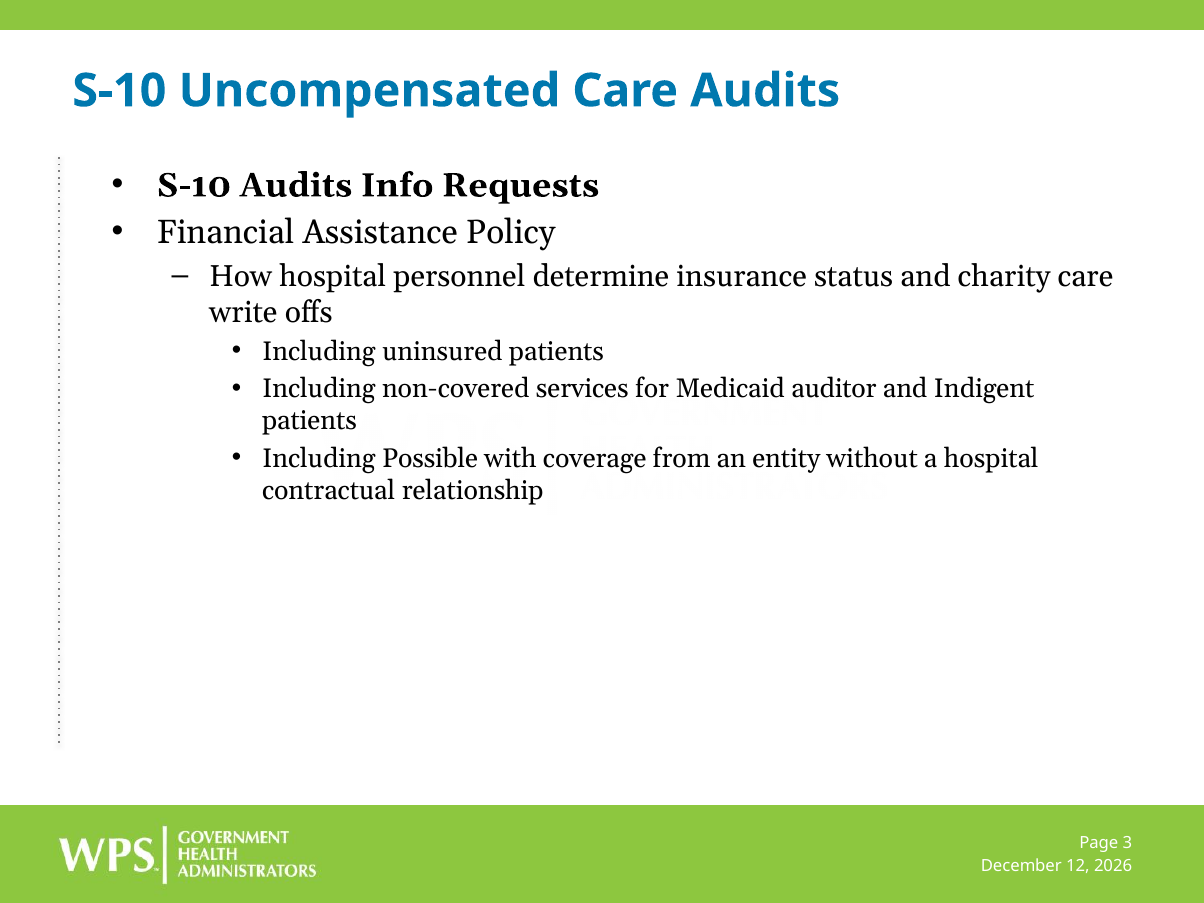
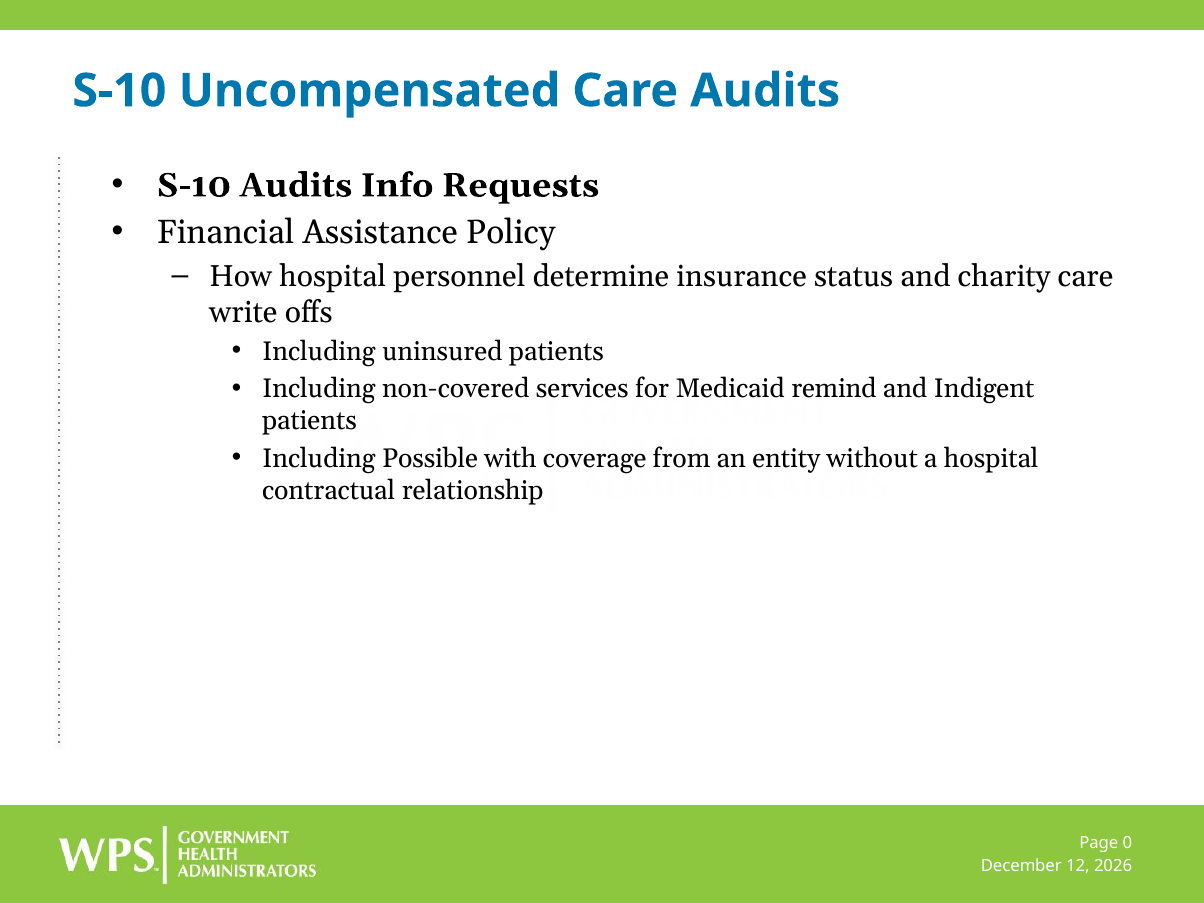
auditor: auditor -> remind
3: 3 -> 0
